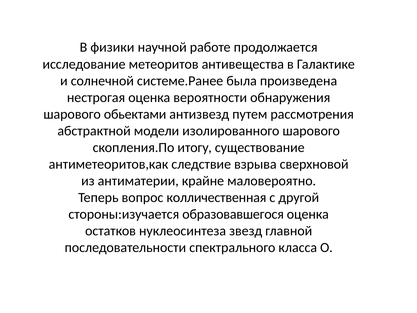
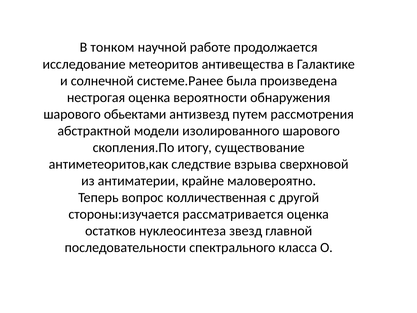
физики: физики -> тонком
образовавшегося: образовавшегося -> рассматривается
